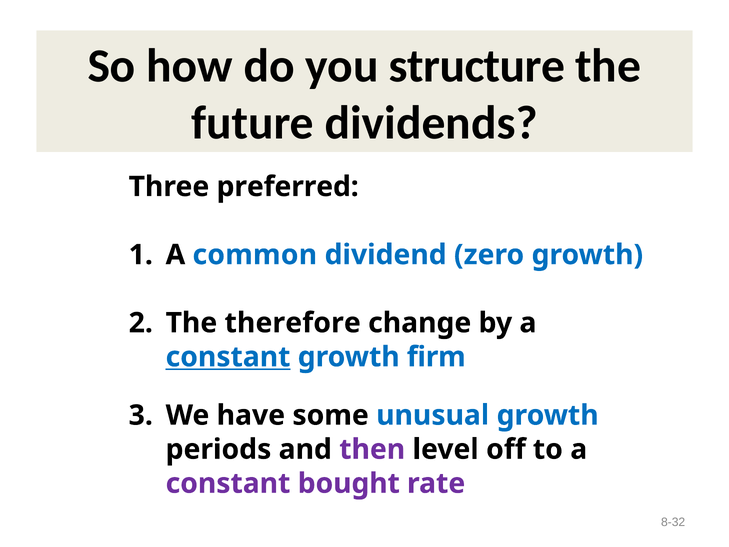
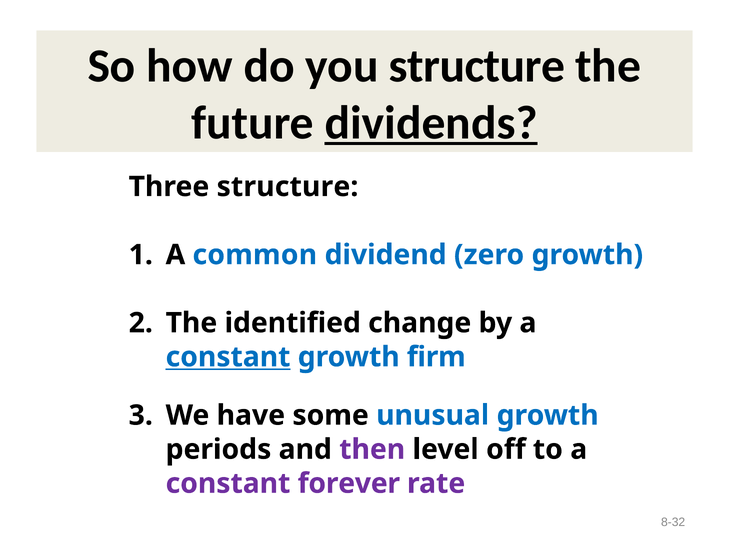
dividends underline: none -> present
Three preferred: preferred -> structure
therefore: therefore -> identified
bought: bought -> forever
